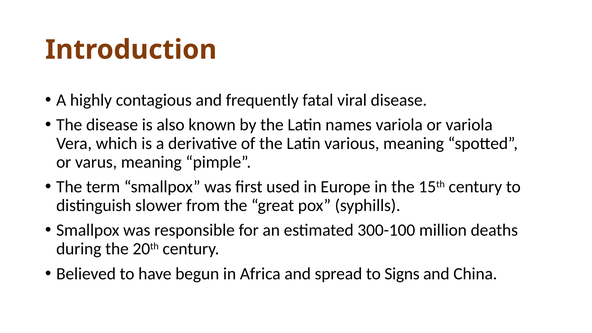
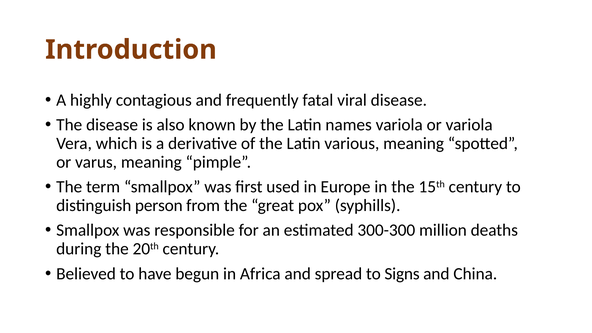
slower: slower -> person
300-100: 300-100 -> 300-300
